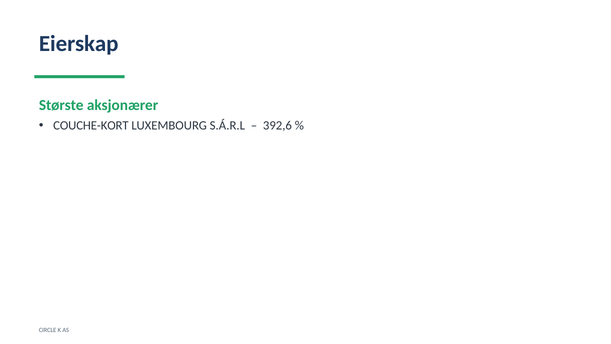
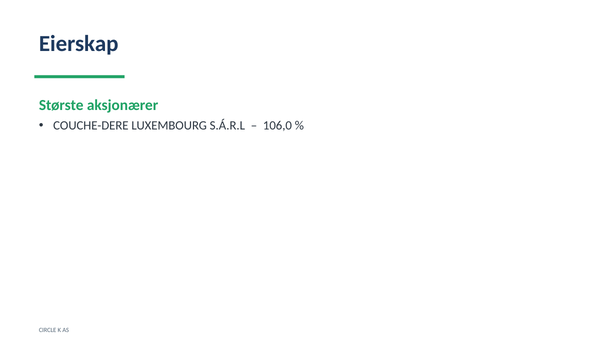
COUCHE-KORT: COUCHE-KORT -> COUCHE-DERE
392,6: 392,6 -> 106,0
